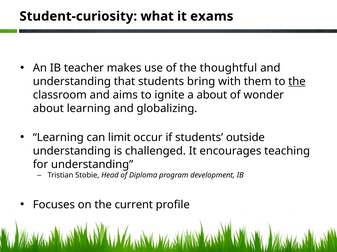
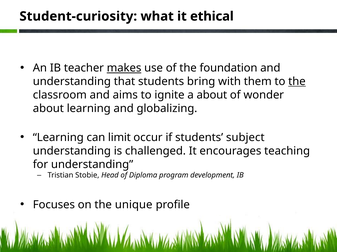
exams: exams -> ethical
makes underline: none -> present
thoughtful: thoughtful -> foundation
outside: outside -> subject
current: current -> unique
